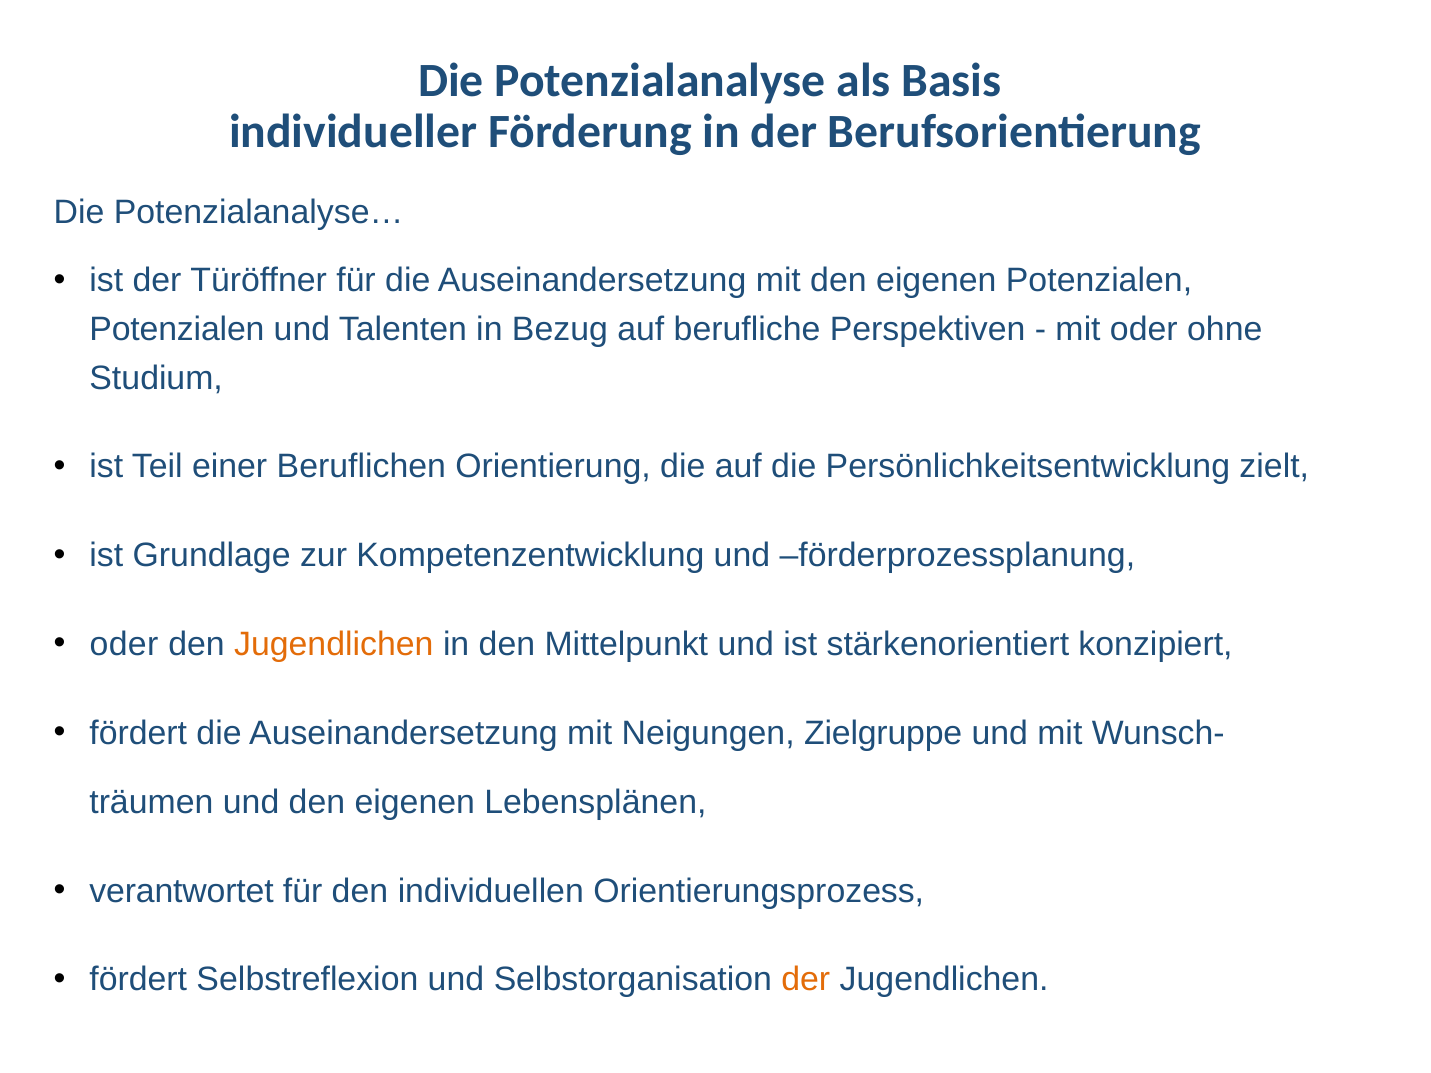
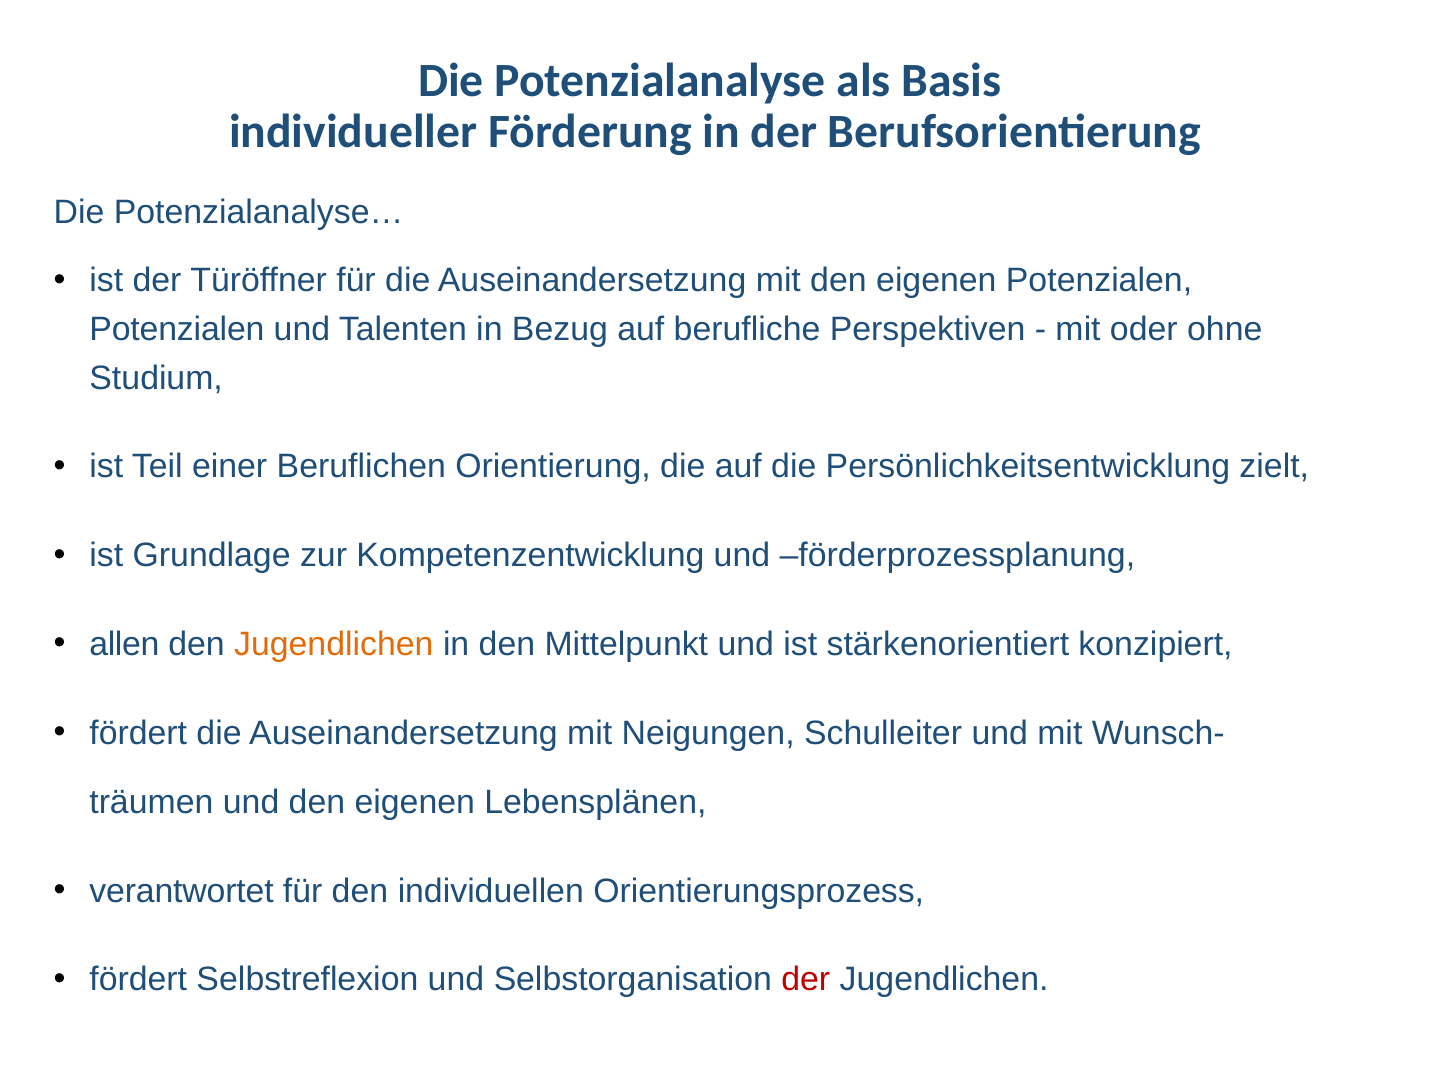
oder at (124, 645): oder -> allen
Zielgruppe: Zielgruppe -> Schulleiter
der at (806, 980) colour: orange -> red
